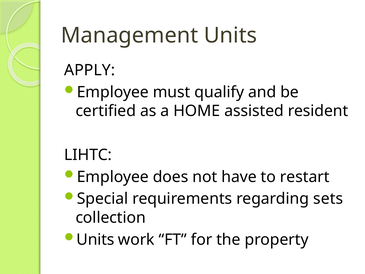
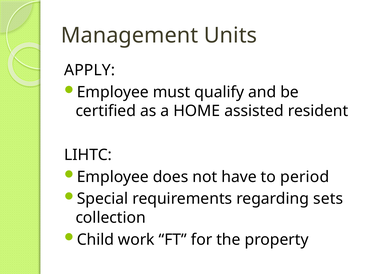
restart: restart -> period
Units at (95, 239): Units -> Child
